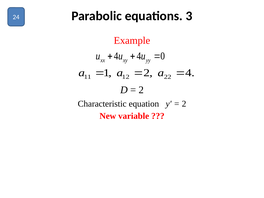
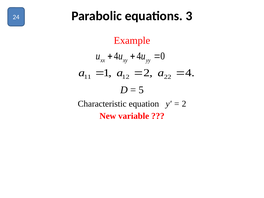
2 at (141, 90): 2 -> 5
